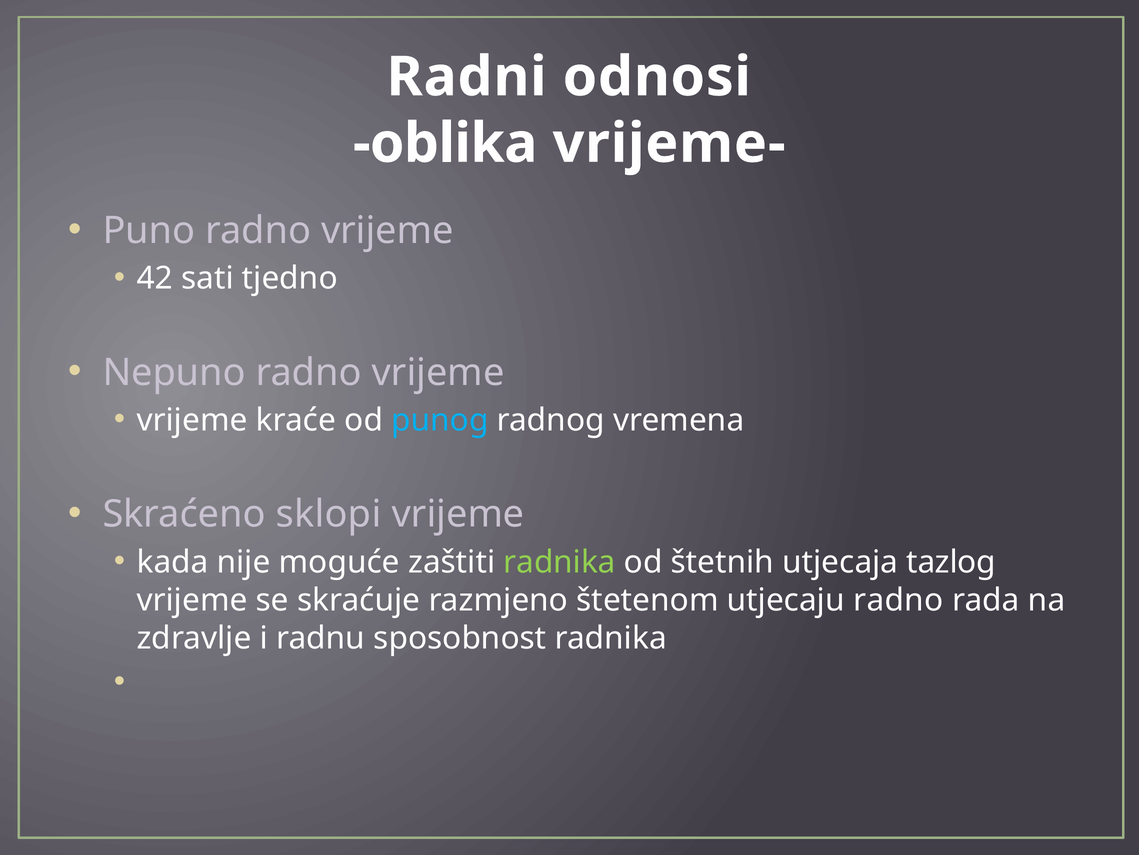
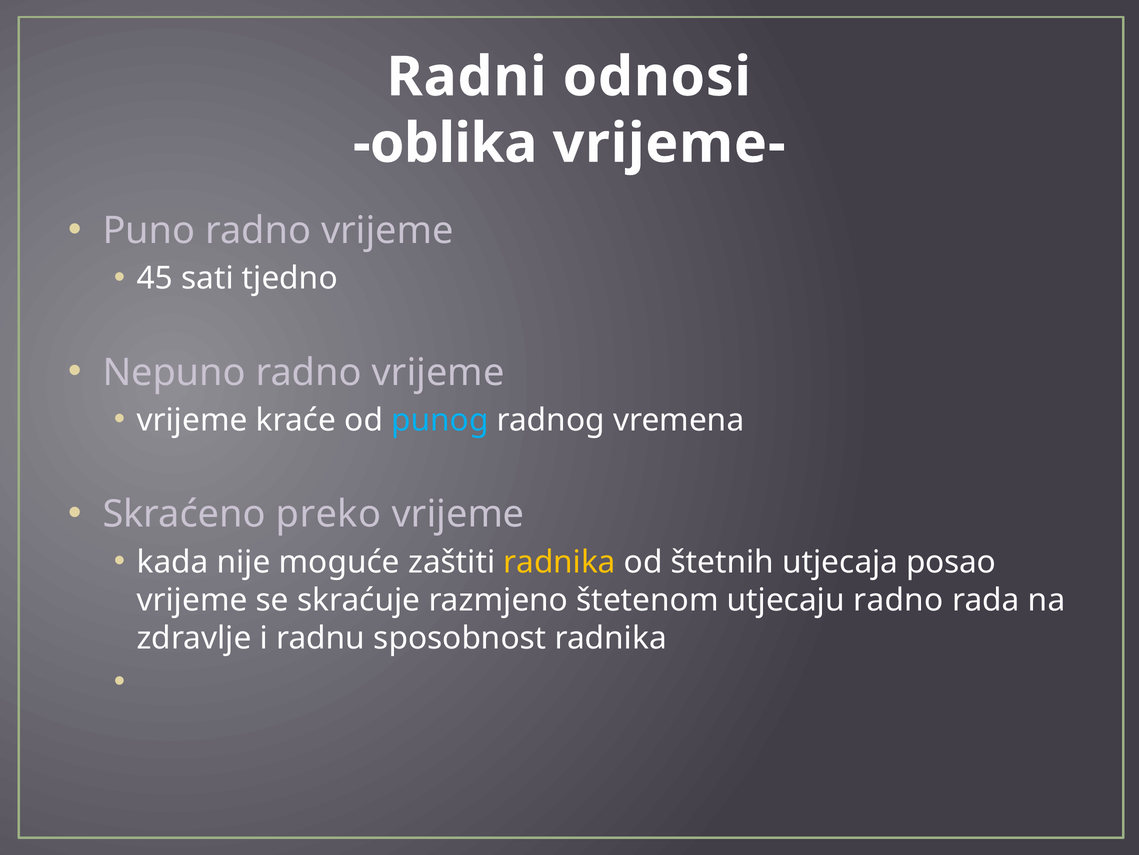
42: 42 -> 45
sklopi: sklopi -> preko
radnika at (560, 562) colour: light green -> yellow
tazlog: tazlog -> posao
